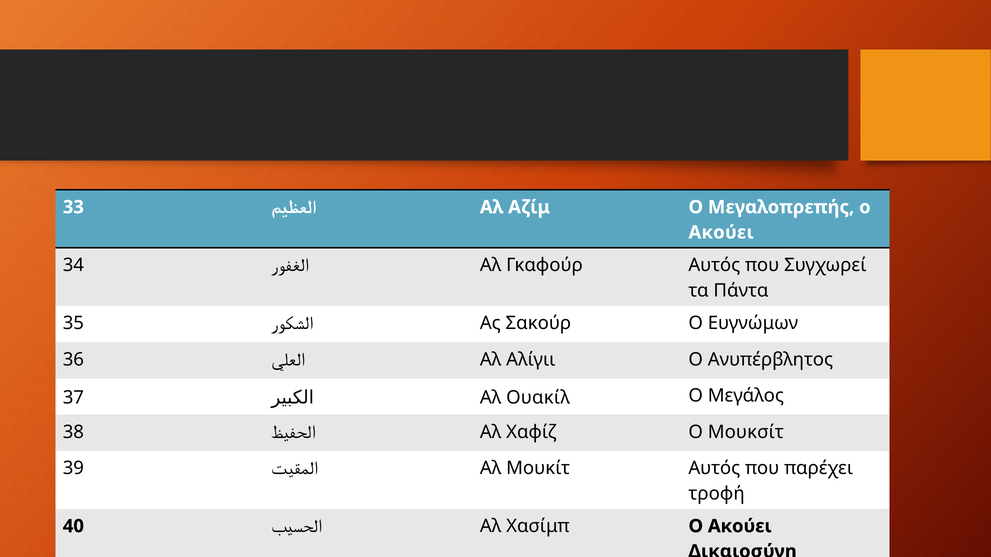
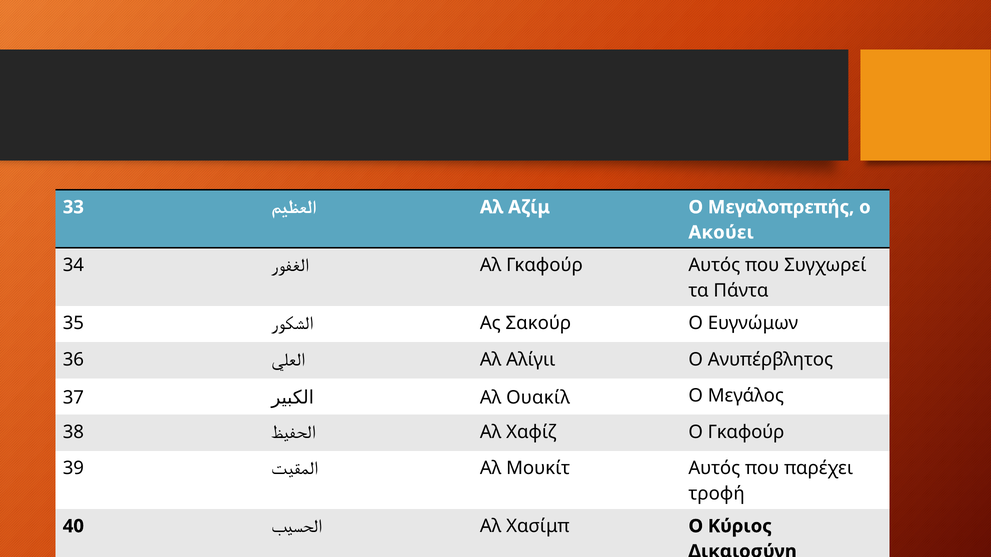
Ο Μουκσίτ: Μουκσίτ -> Γκαφούρ
Χασίμπ Ο Ακούει: Ακούει -> Κύριος
